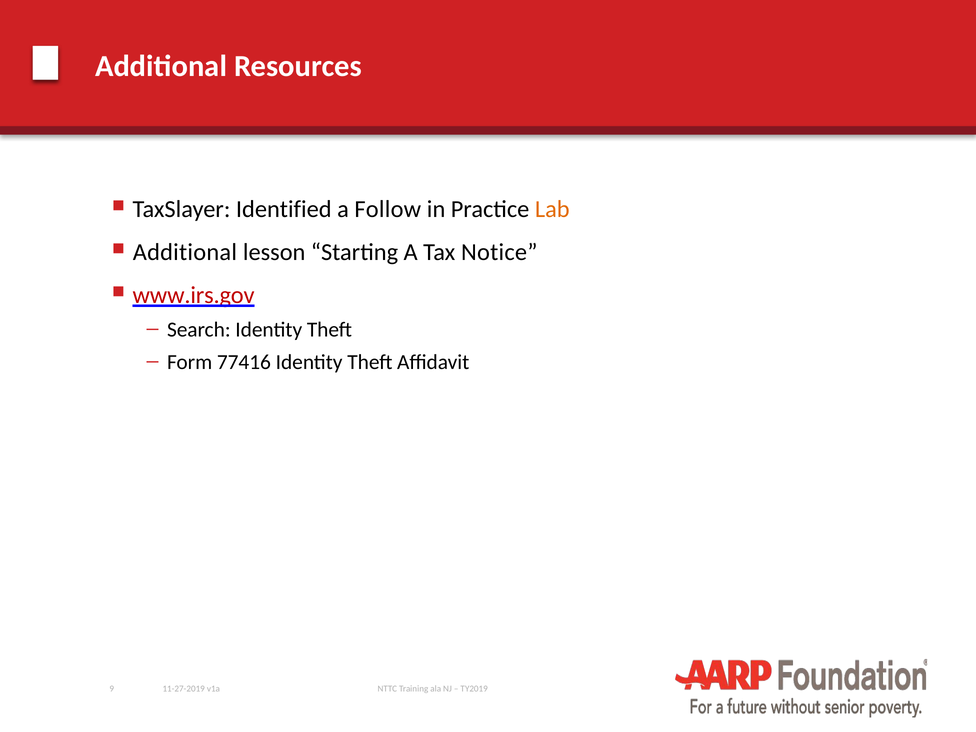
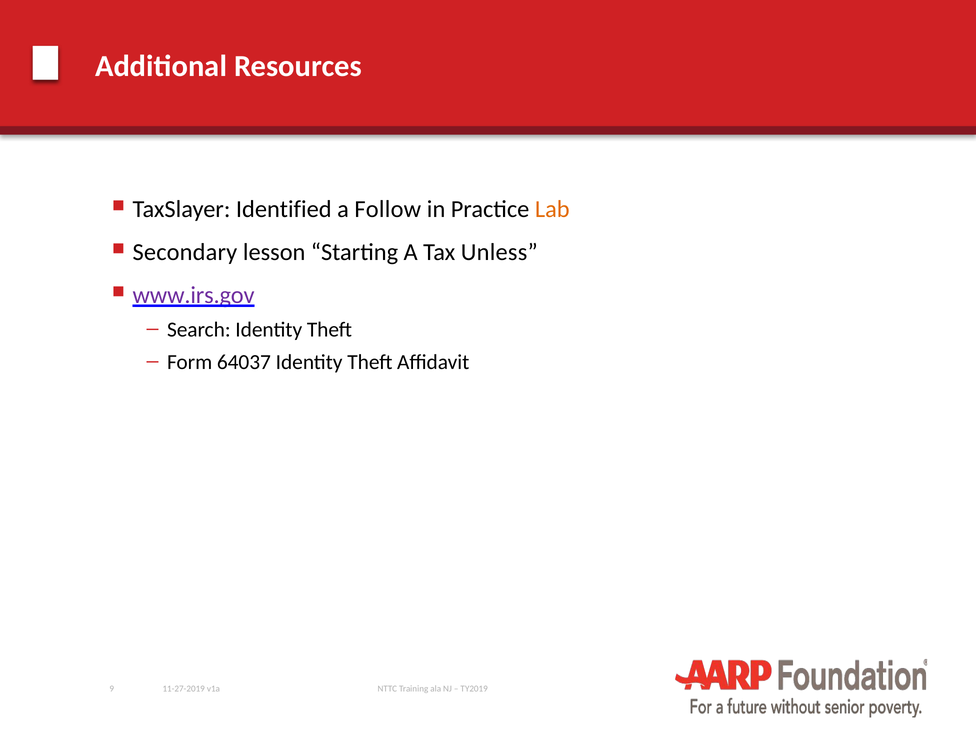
Additional at (185, 252): Additional -> Secondary
Notice: Notice -> Unless
www.irs.gov colour: red -> purple
77416: 77416 -> 64037
